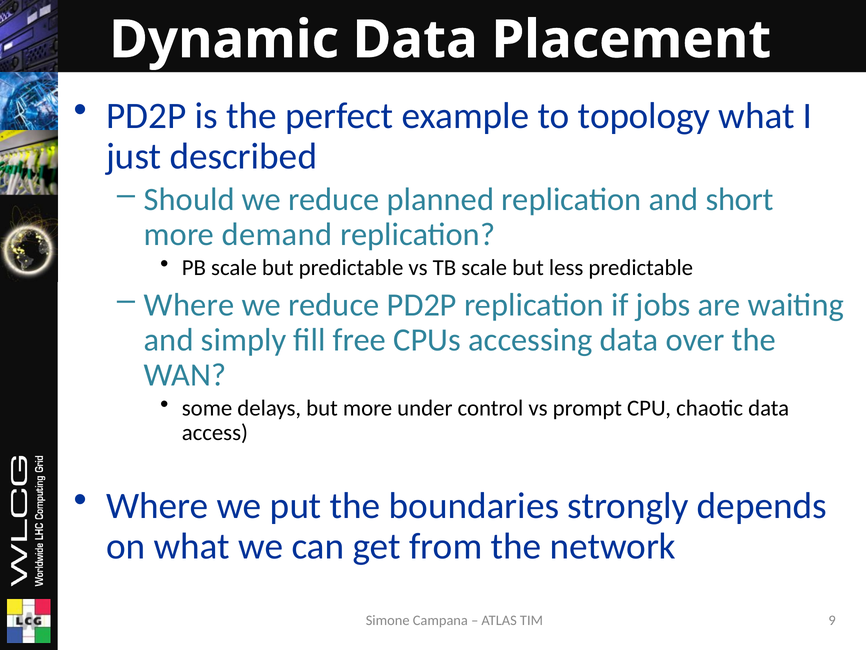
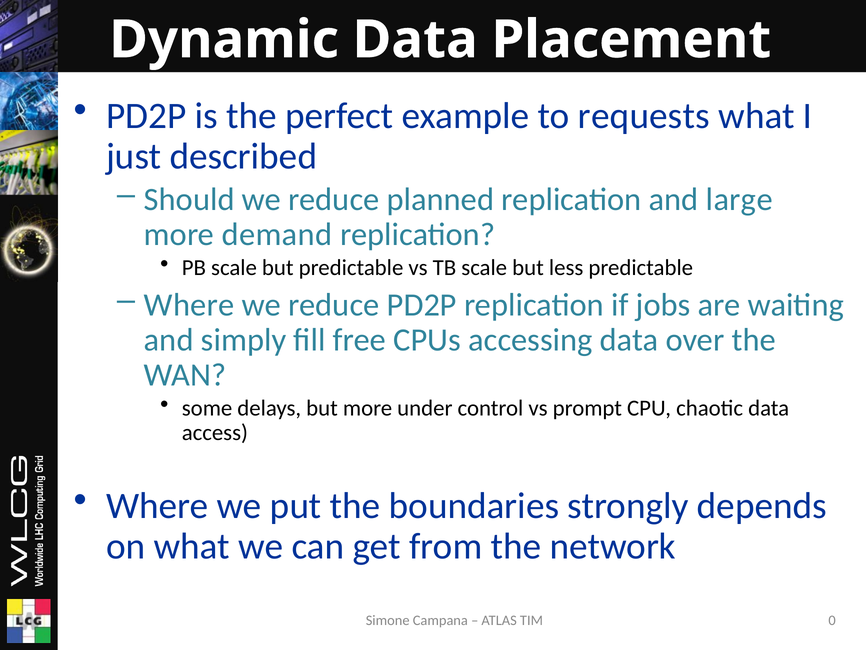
topology: topology -> requests
short: short -> large
9: 9 -> 0
